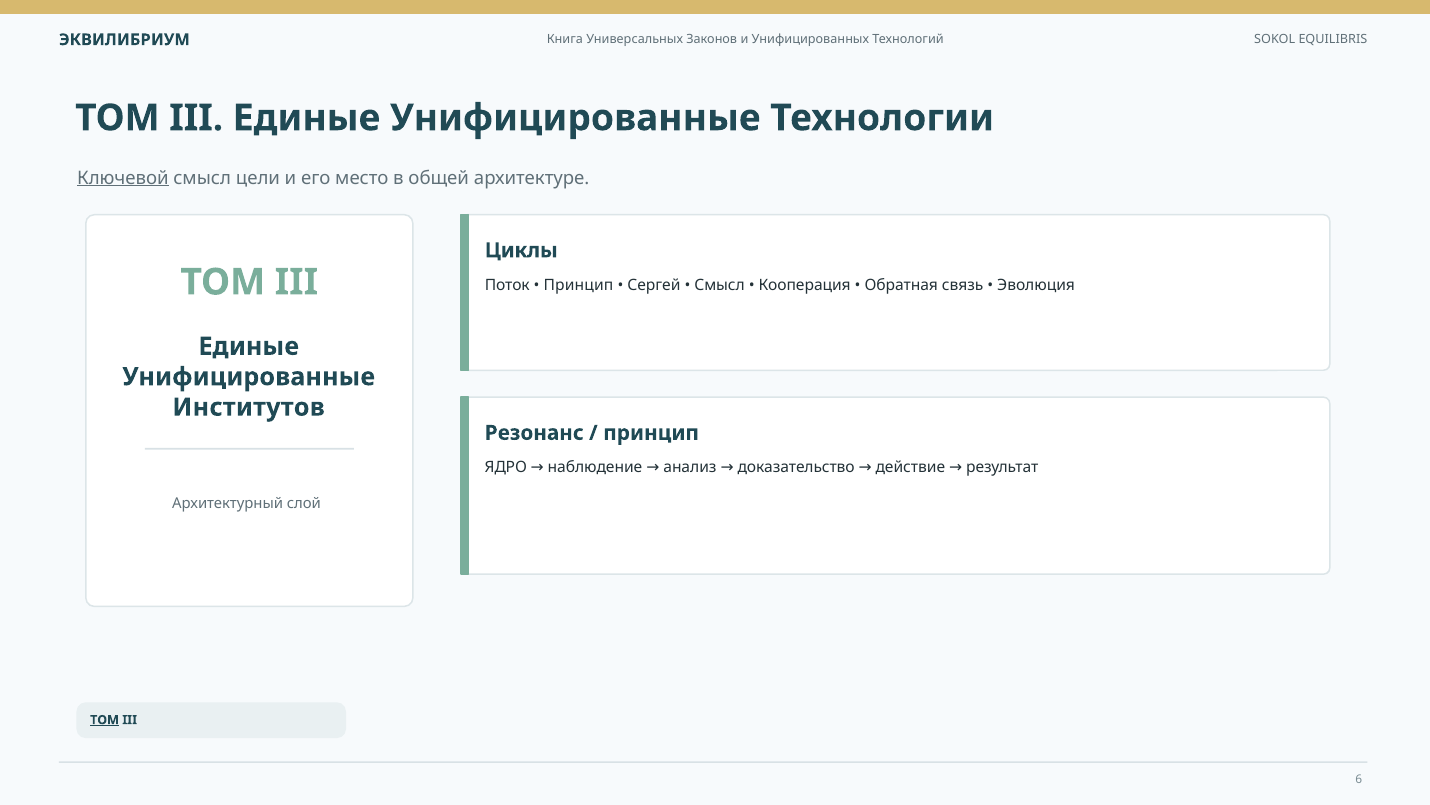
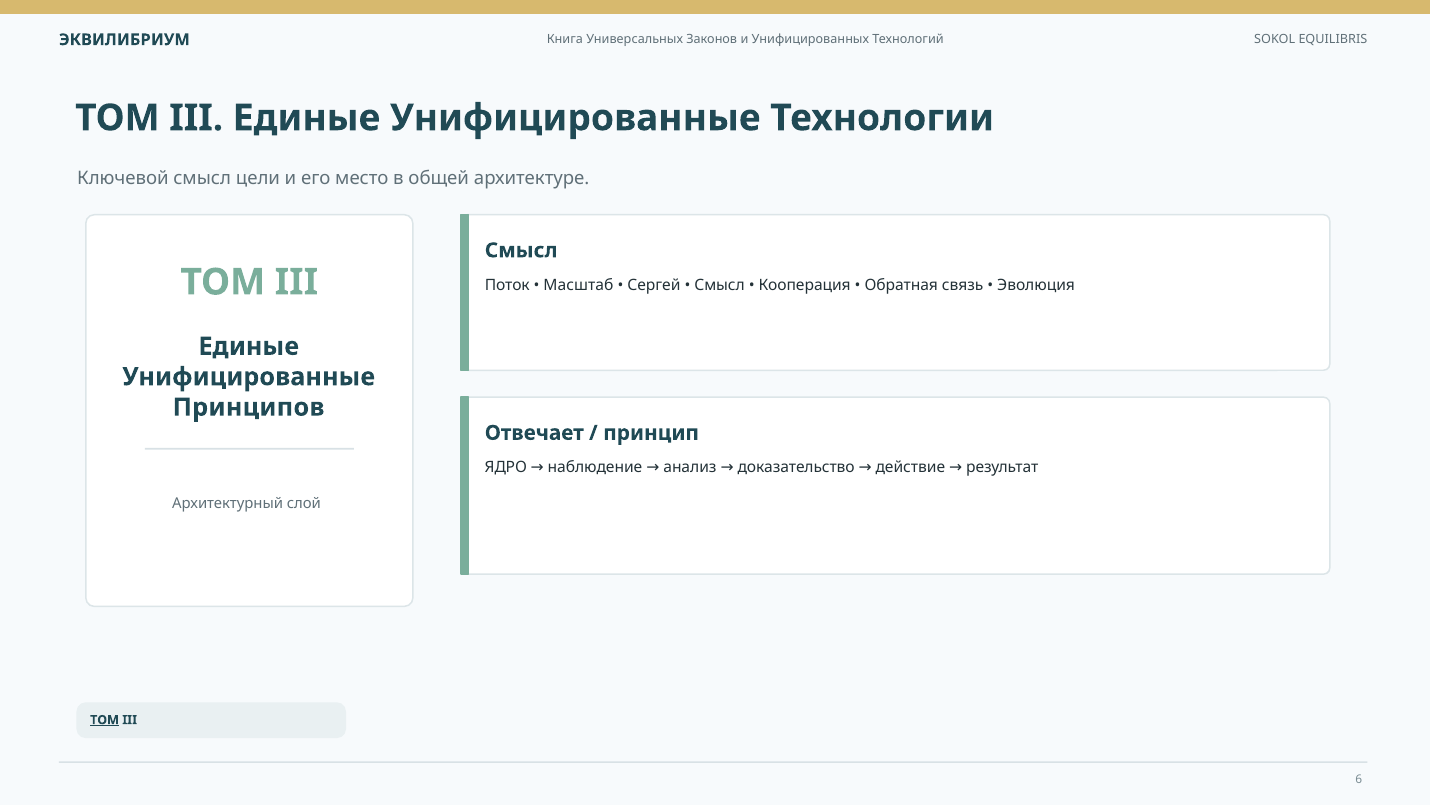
Ключевой underline: present -> none
Циклы at (521, 250): Циклы -> Смысл
Принцип at (578, 285): Принцип -> Масштаб
Институтов: Институтов -> Принципов
Резонанс: Резонанс -> Отвечает
